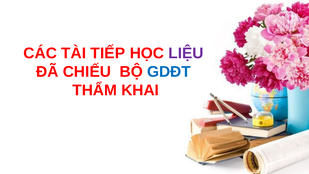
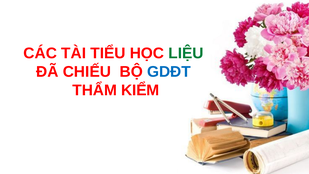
TIẾP: TIẾP -> TIỂU
LIỆU colour: purple -> green
KHAI: KHAI -> KIỂM
